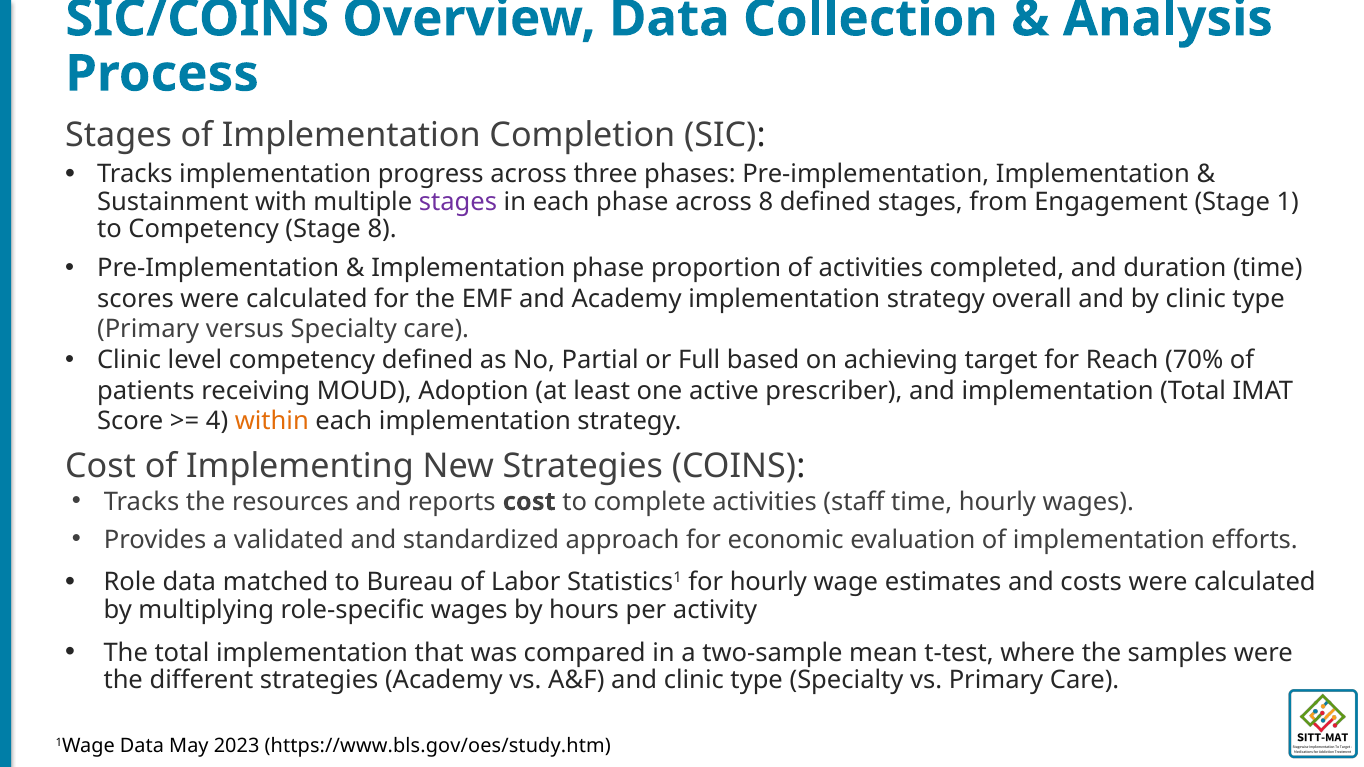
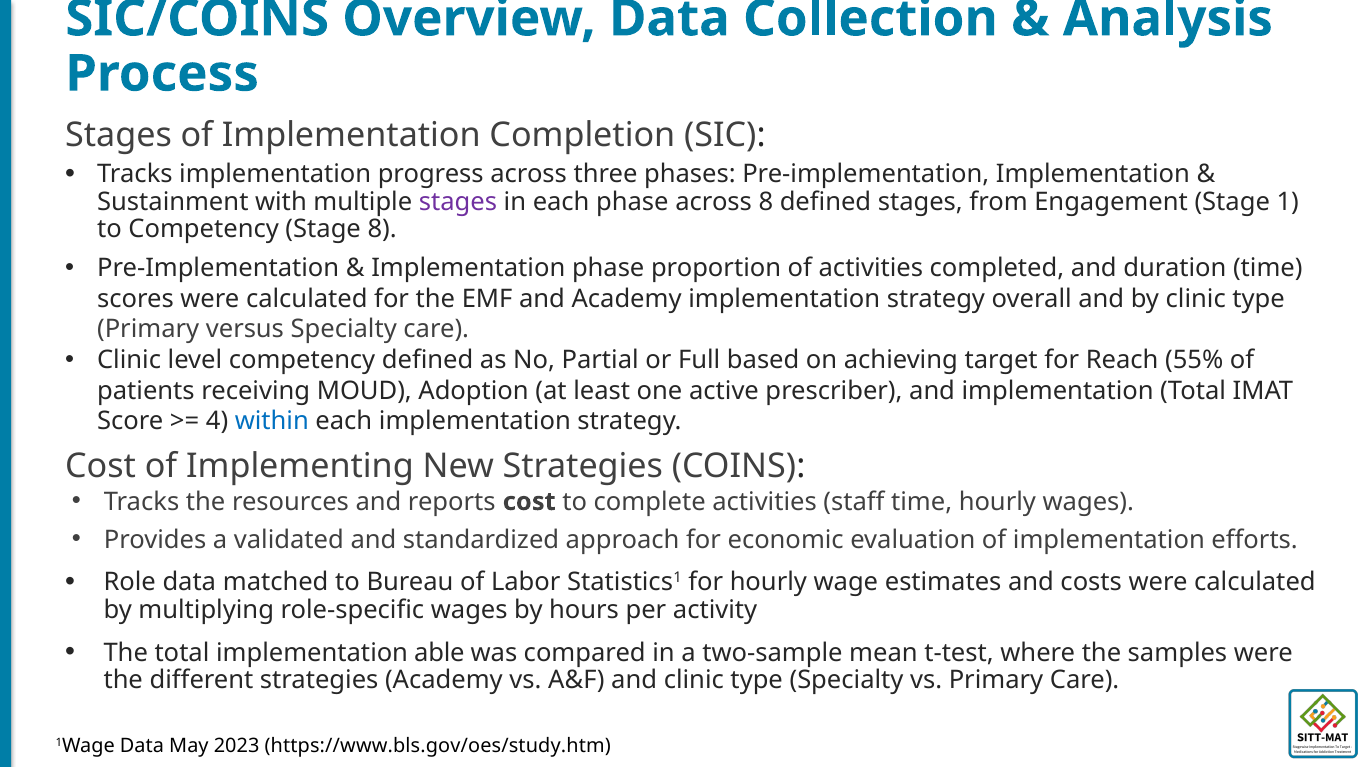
70%: 70% -> 55%
within colour: orange -> blue
that: that -> able
